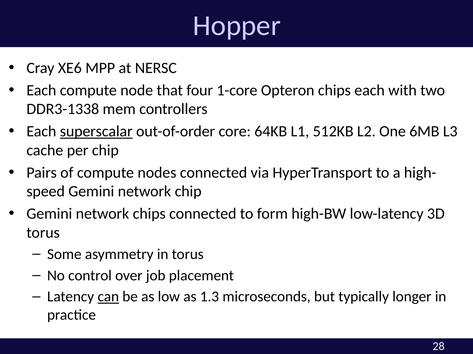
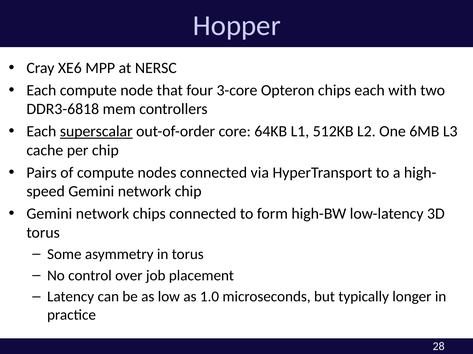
1-core: 1-core -> 3-core
DDR3-1338: DDR3-1338 -> DDR3-6818
can underline: present -> none
1.3: 1.3 -> 1.0
